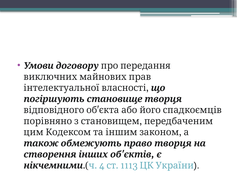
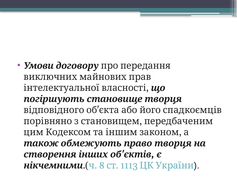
4: 4 -> 8
